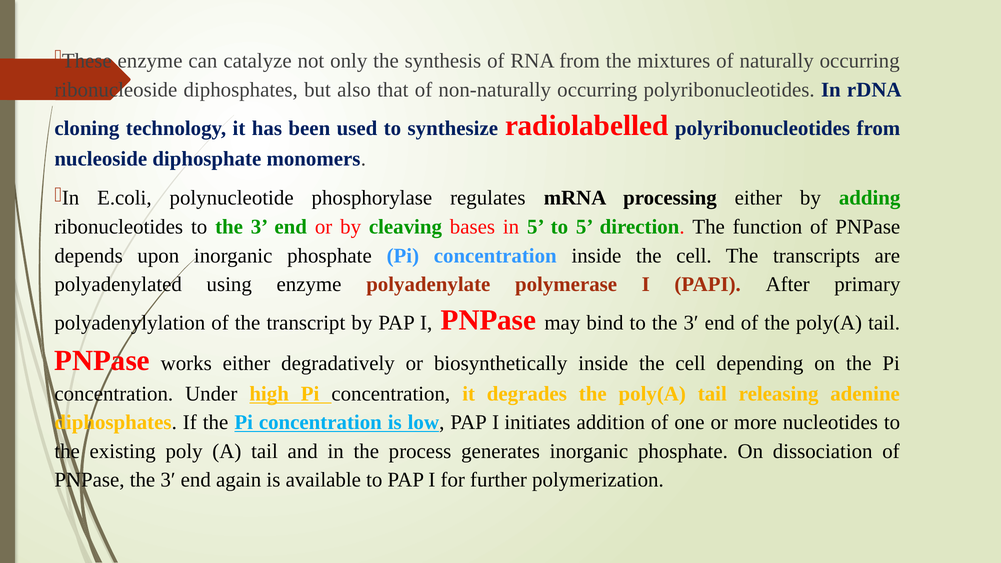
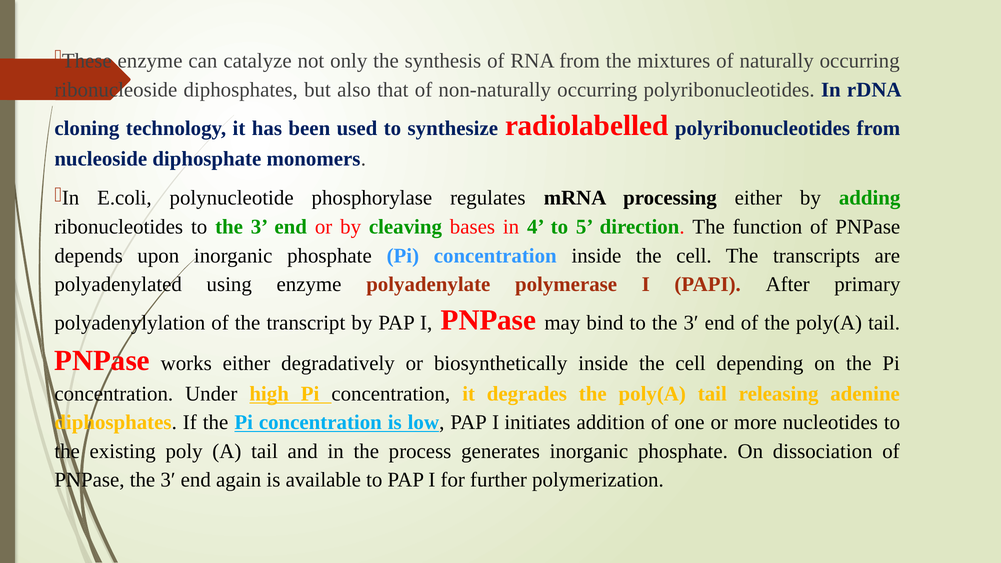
in 5: 5 -> 4
